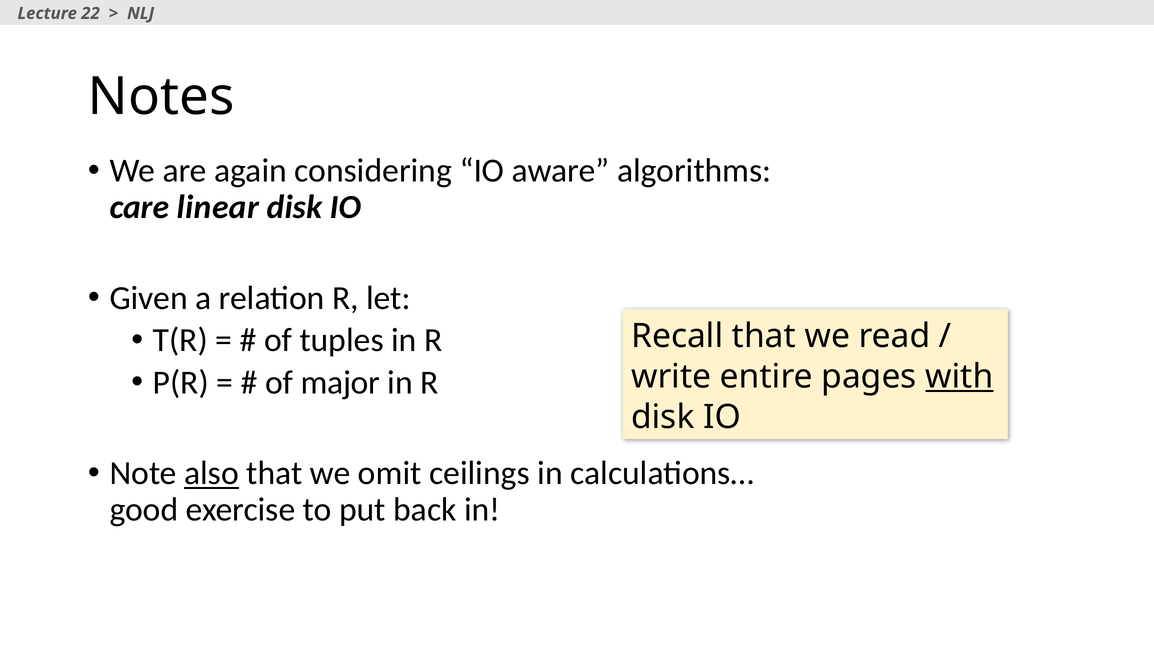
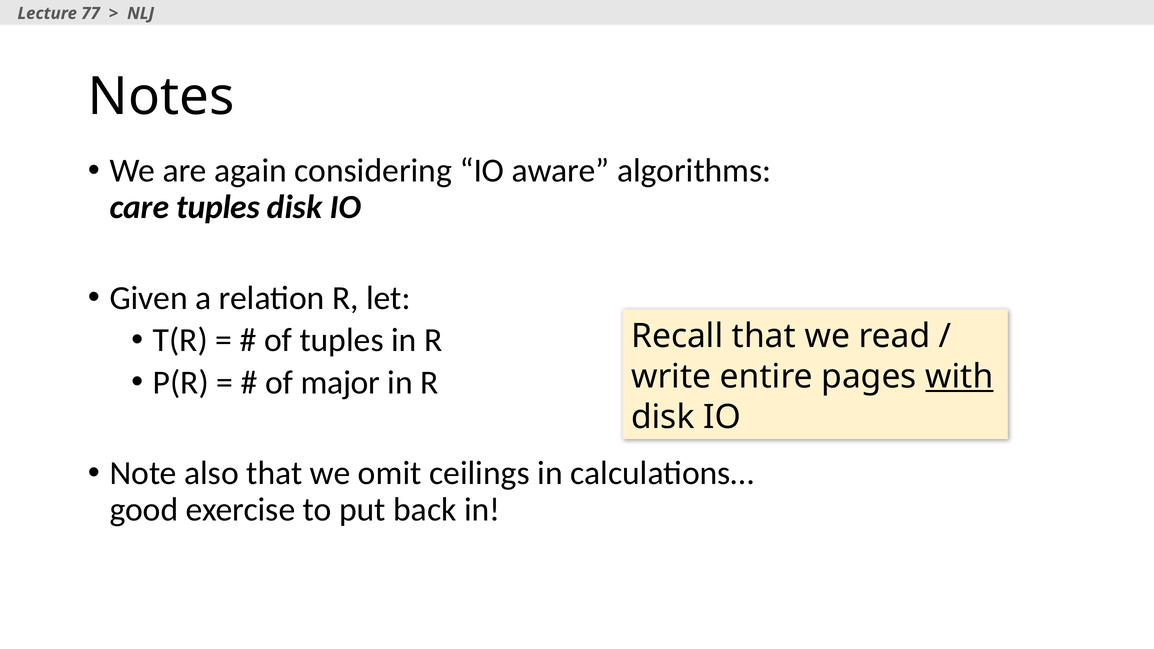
22: 22 -> 77
care linear: linear -> tuples
also underline: present -> none
